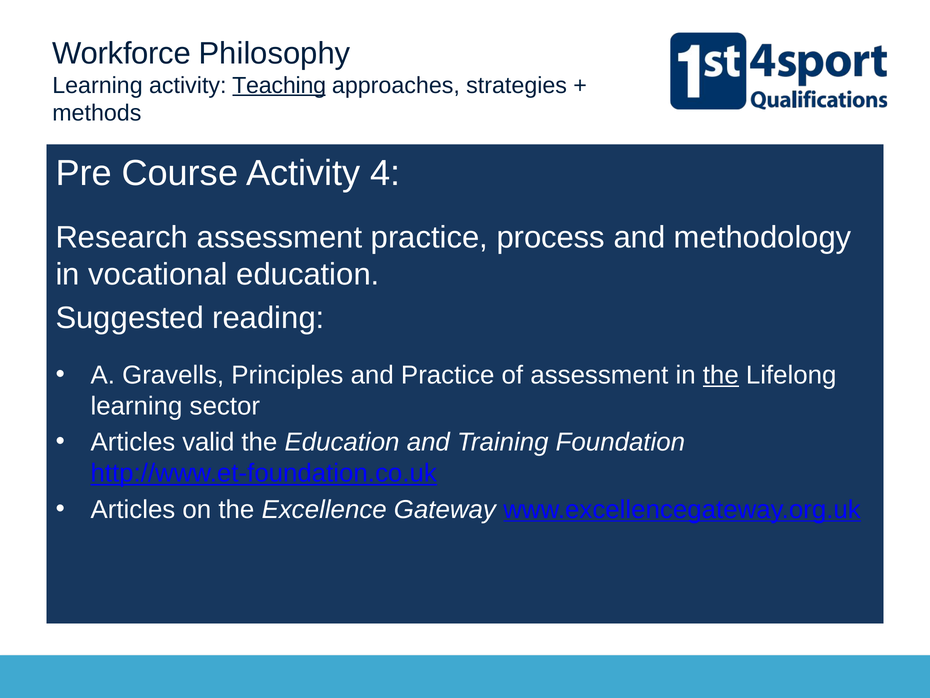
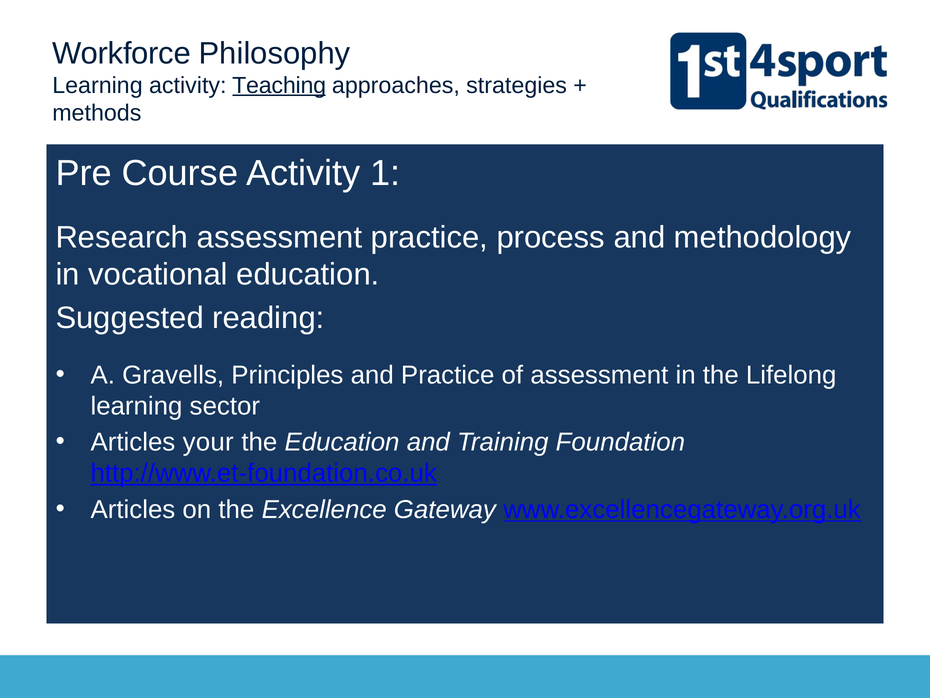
4: 4 -> 1
the at (721, 375) underline: present -> none
valid: valid -> your
